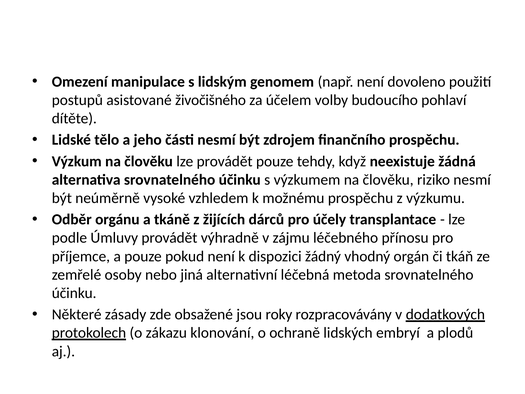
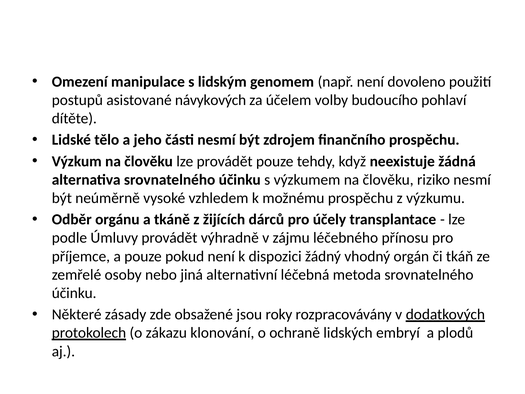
živočišného: živočišného -> návykových
